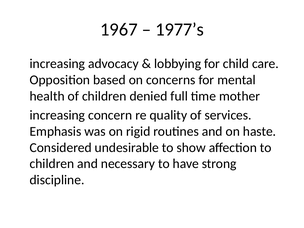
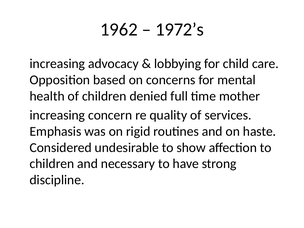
1967: 1967 -> 1962
1977’s: 1977’s -> 1972’s
